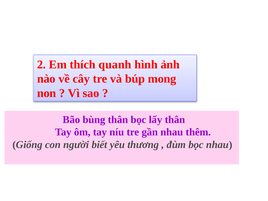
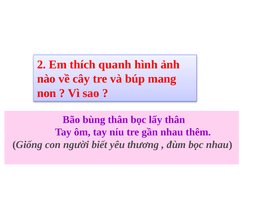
mong: mong -> mang
